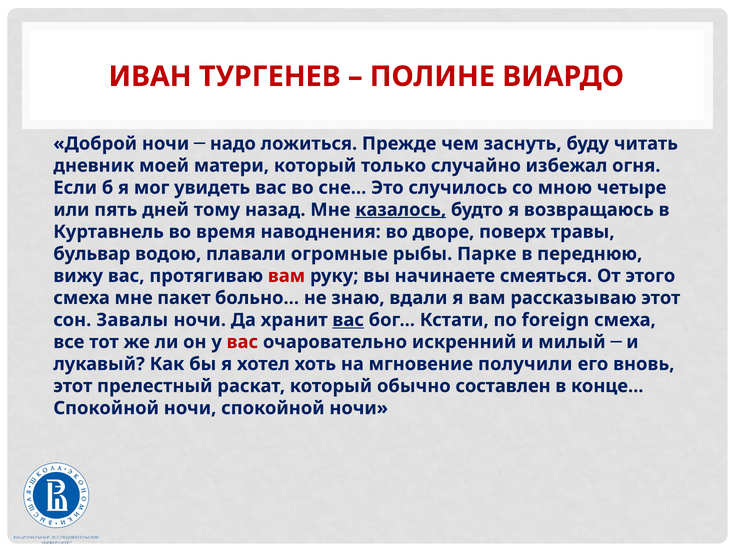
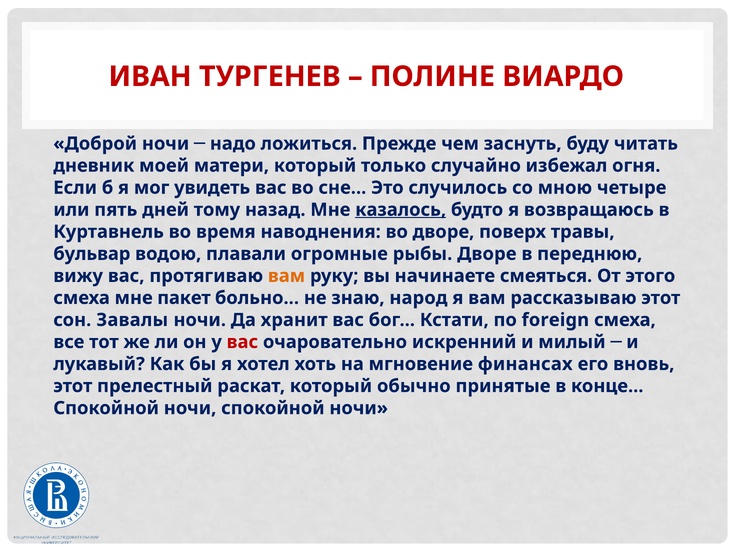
рыбы Парке: Парке -> Дворе
вам at (286, 276) colour: red -> orange
вдали: вдали -> народ
вас at (348, 320) underline: present -> none
получили: получили -> финансах
составлен: составлен -> принятые
